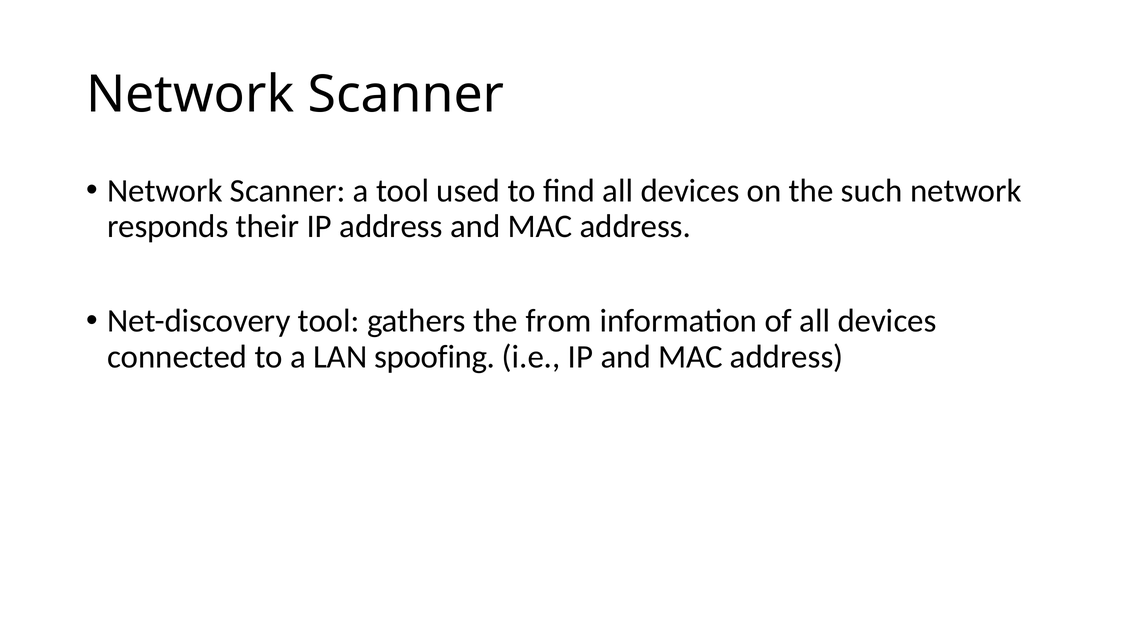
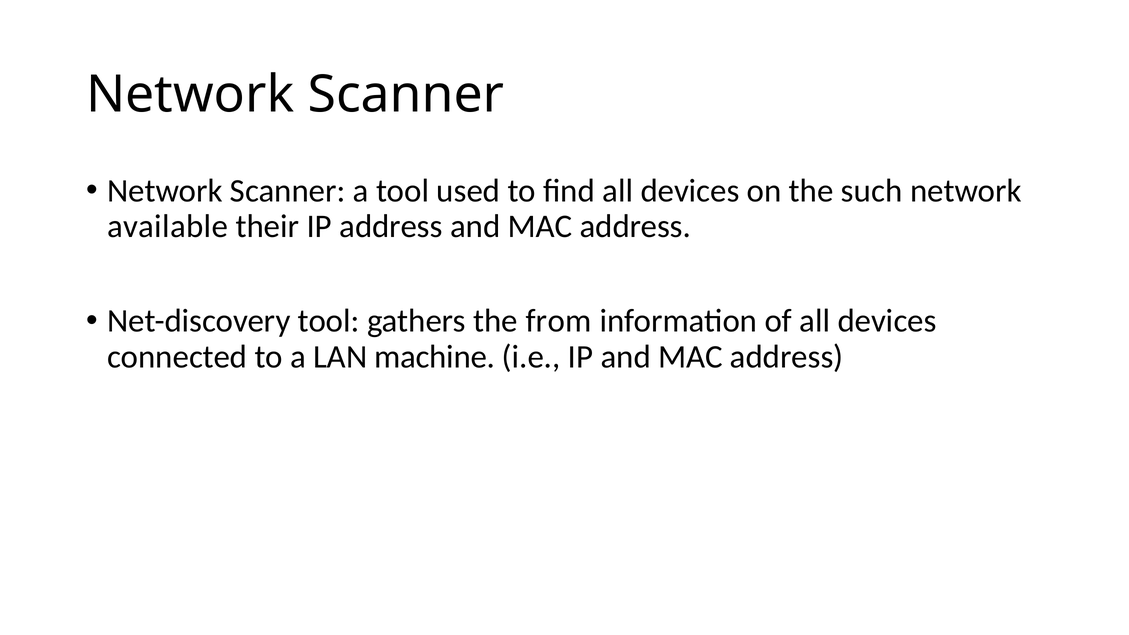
responds: responds -> available
spoofing: spoofing -> machine
